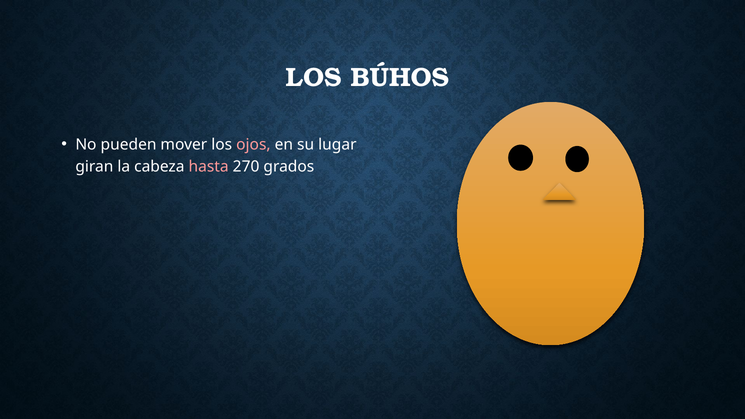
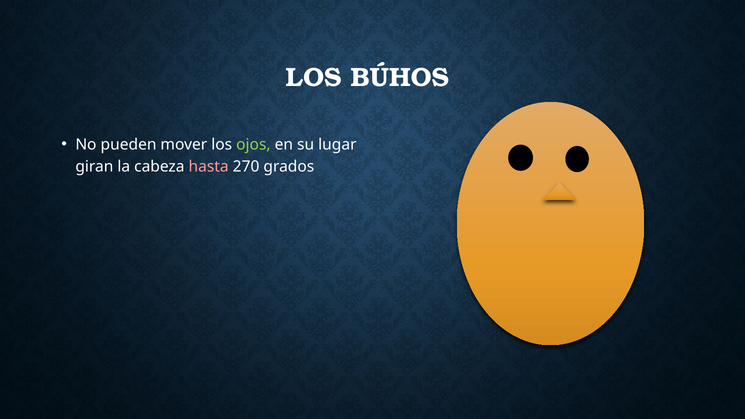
ojos colour: pink -> light green
